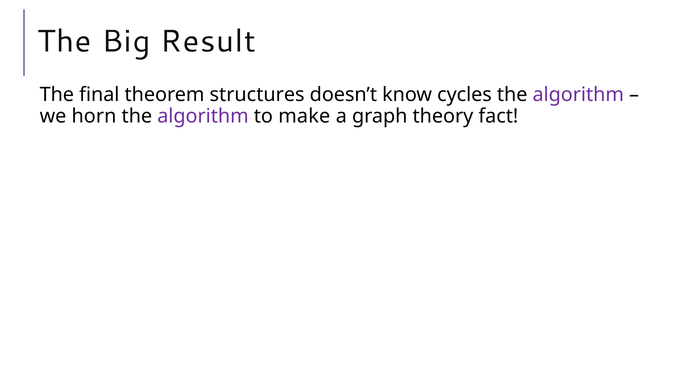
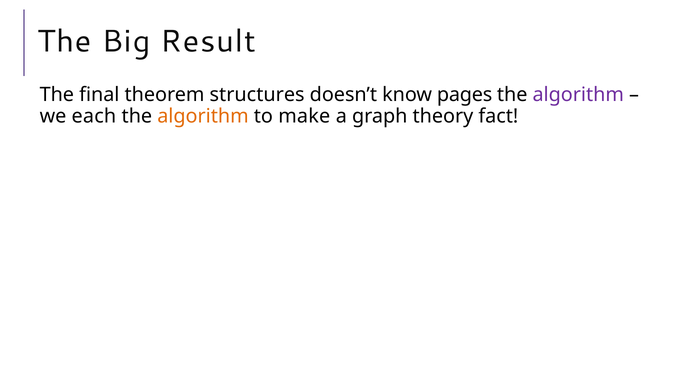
cycles: cycles -> pages
horn: horn -> each
algorithm at (203, 116) colour: purple -> orange
